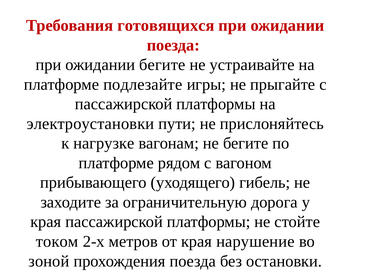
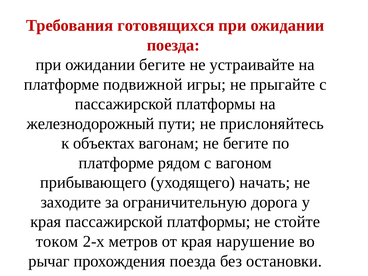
подлезайте: подлезайте -> подвижной
электроустановки: электроустановки -> железнодорожный
нагрузке: нагрузке -> объектах
гибель: гибель -> начать
зоной: зоной -> рычаг
